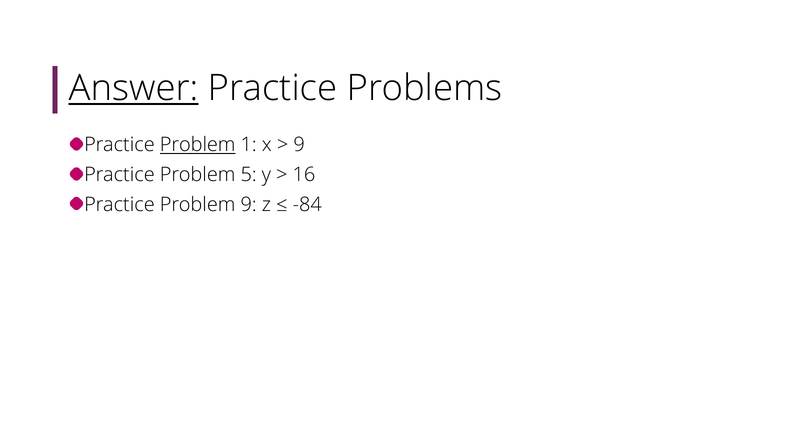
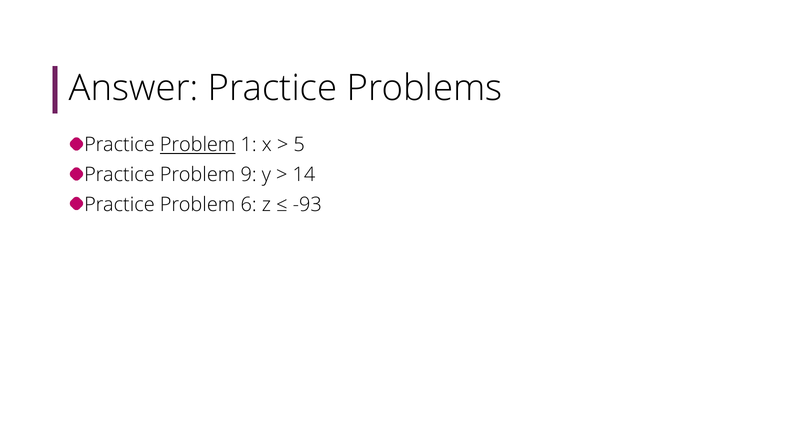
Answer underline: present -> none
9 at (299, 145): 9 -> 5
5: 5 -> 9
16: 16 -> 14
Problem 9: 9 -> 6
-84: -84 -> -93
